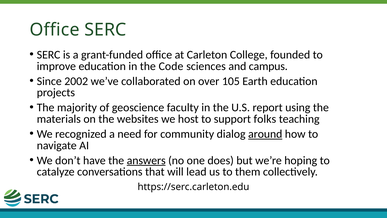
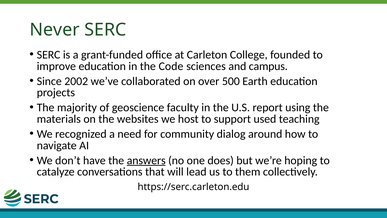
Office at (55, 30): Office -> Never
105: 105 -> 500
folks: folks -> used
around underline: present -> none
